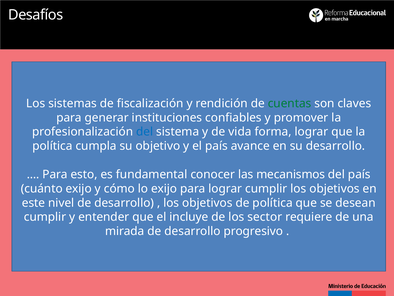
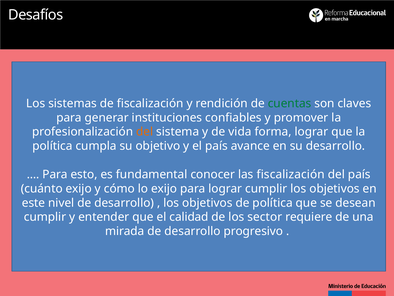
del at (145, 132) colour: blue -> orange
mecanismos at (291, 174): mecanismos -> fiscalización
incluye: incluye -> calidad
